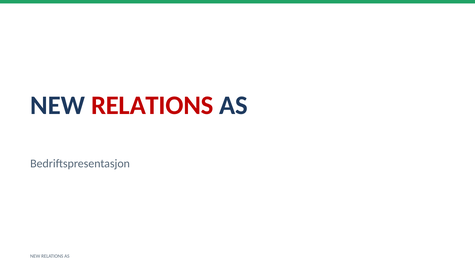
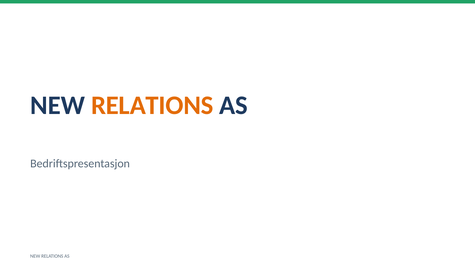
RELATIONS at (152, 105) colour: red -> orange
